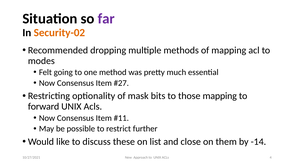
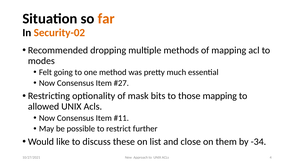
far colour: purple -> orange
forward: forward -> allowed
-14: -14 -> -34
